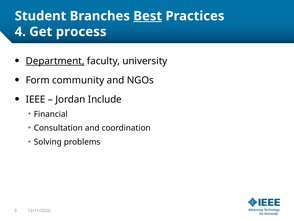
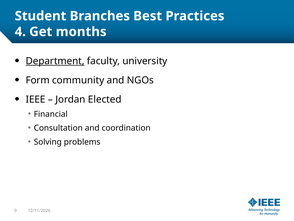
Best underline: present -> none
process: process -> months
Include: Include -> Elected
